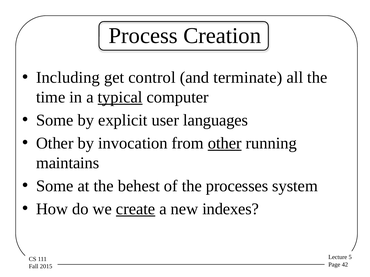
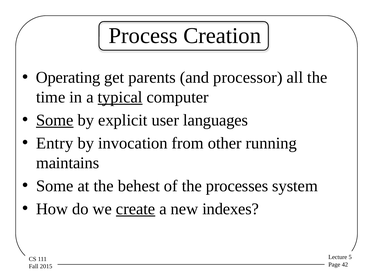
Including: Including -> Operating
control: control -> parents
terminate: terminate -> processor
Some at (55, 120) underline: none -> present
Other at (55, 143): Other -> Entry
other at (225, 143) underline: present -> none
